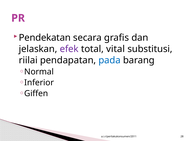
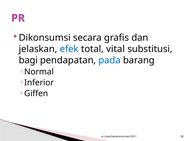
Pendekatan: Pendekatan -> Dikonsumsi
efek colour: purple -> blue
riilai: riilai -> bagi
